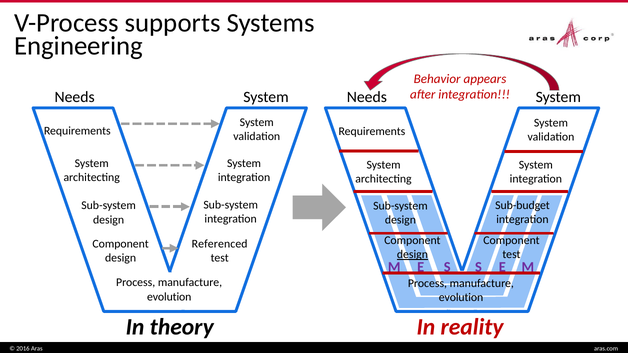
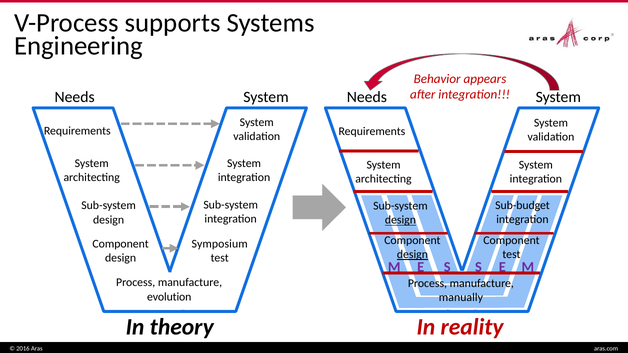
design at (400, 220) underline: none -> present
Referenced: Referenced -> Symposium
evolution at (461, 298): evolution -> manually
